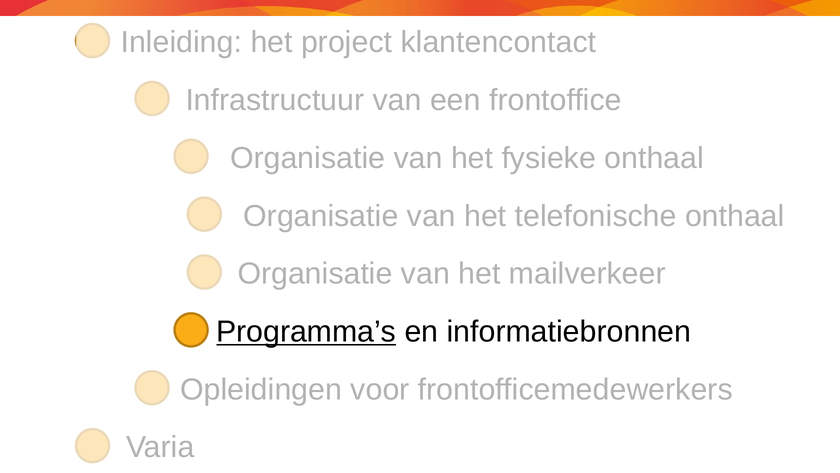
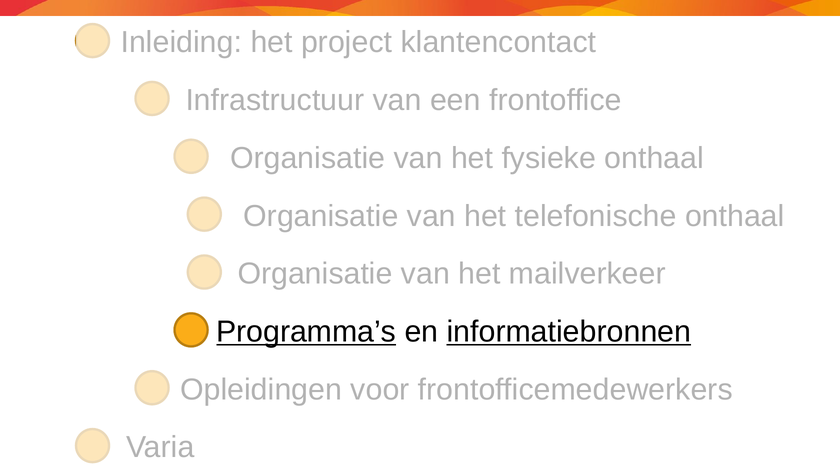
informatiebronnen underline: none -> present
